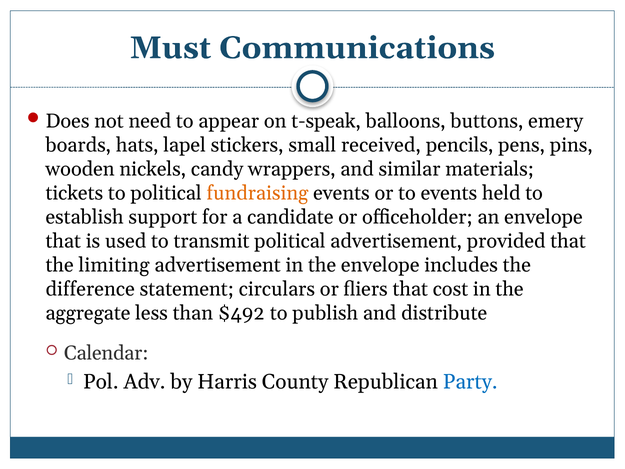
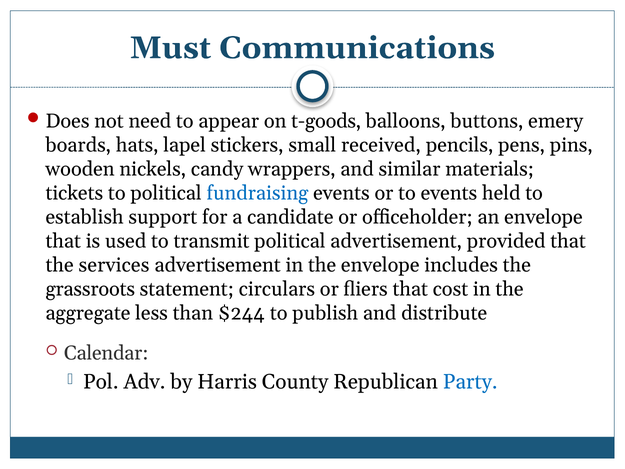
t-speak: t-speak -> t-goods
fundraising colour: orange -> blue
limiting: limiting -> services
difference: difference -> grassroots
$492: $492 -> $244
